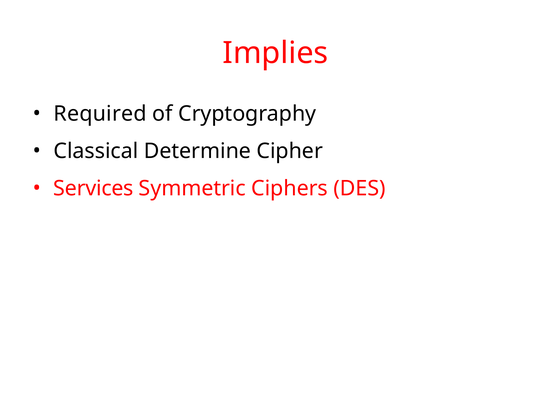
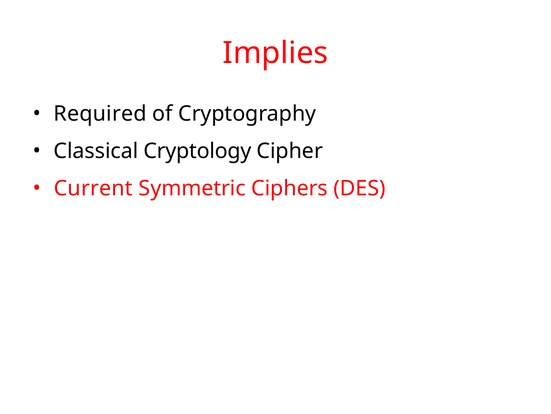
Determine: Determine -> Cryptology
Services: Services -> Current
